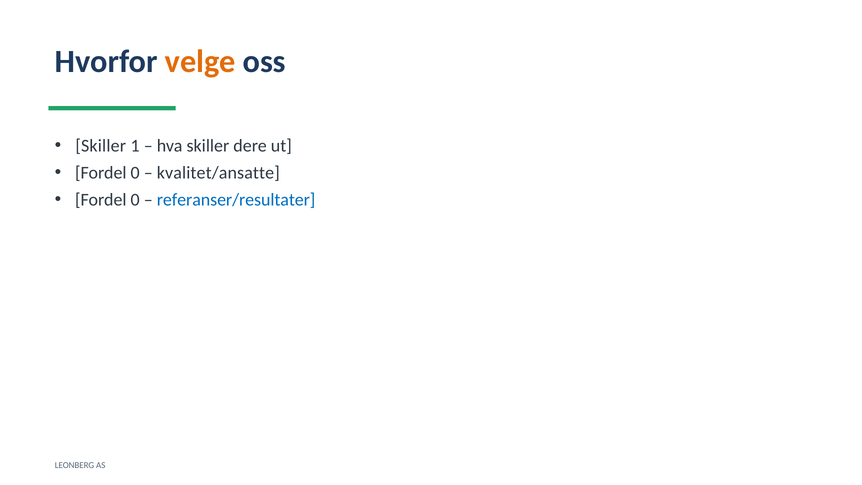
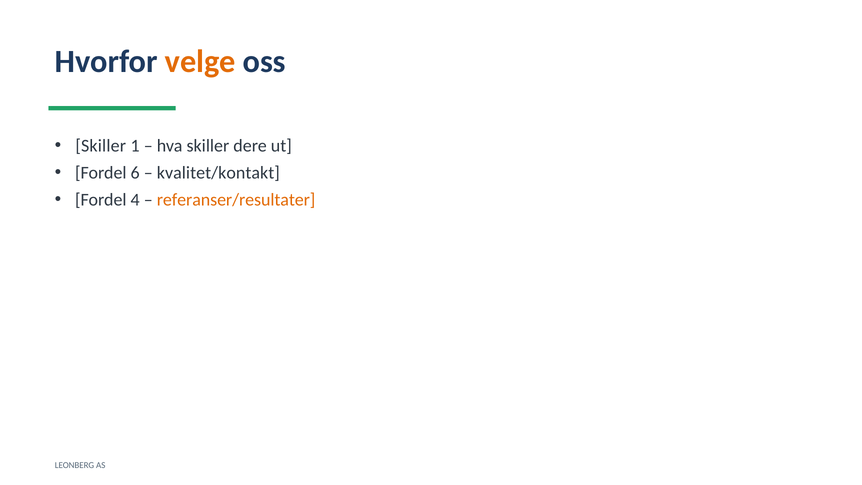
0 at (135, 173): 0 -> 6
kvalitet/ansatte: kvalitet/ansatte -> kvalitet/kontakt
0 at (135, 200): 0 -> 4
referanser/resultater colour: blue -> orange
